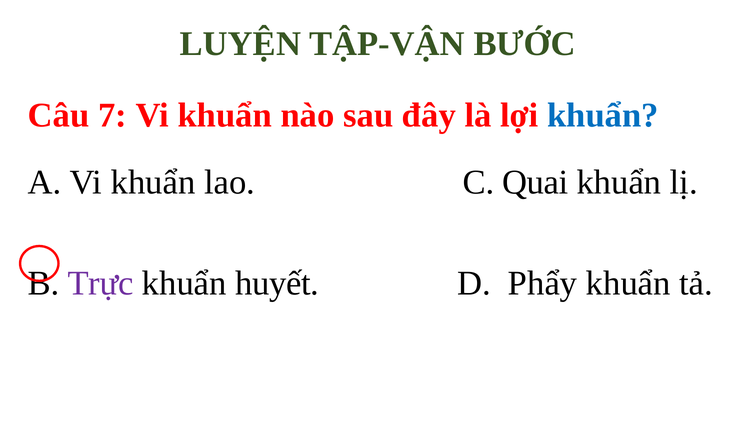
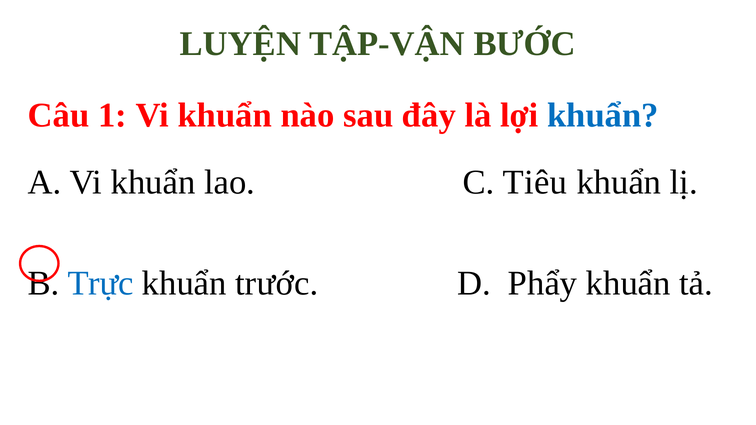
7: 7 -> 1
Quai: Quai -> Tiêu
Trực colour: purple -> blue
huyết: huyết -> trước
